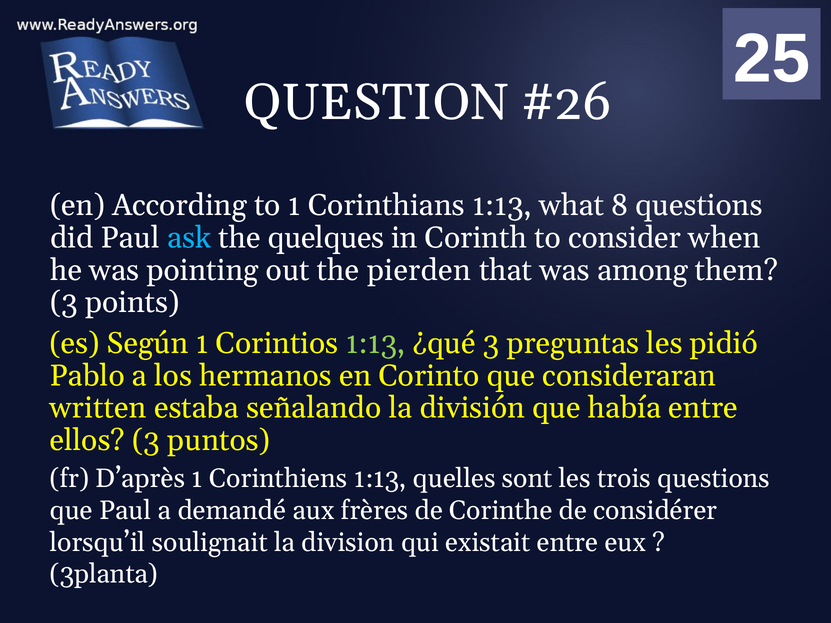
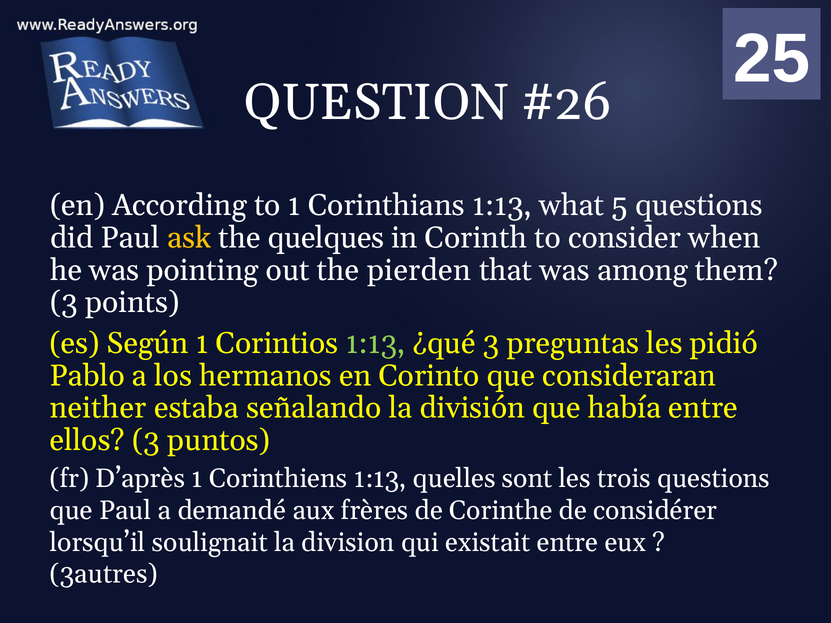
8: 8 -> 5
ask colour: light blue -> yellow
written: written -> neither
3planta: 3planta -> 3autres
